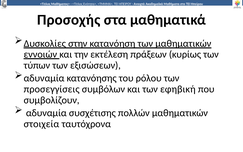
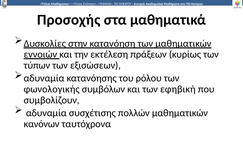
προσεγγίσεις: προσεγγίσεις -> φωνολογικής
στοιχεία: στοιχεία -> κανόνων
